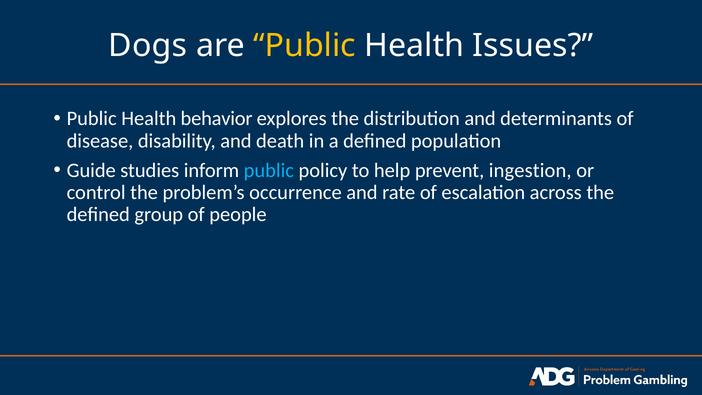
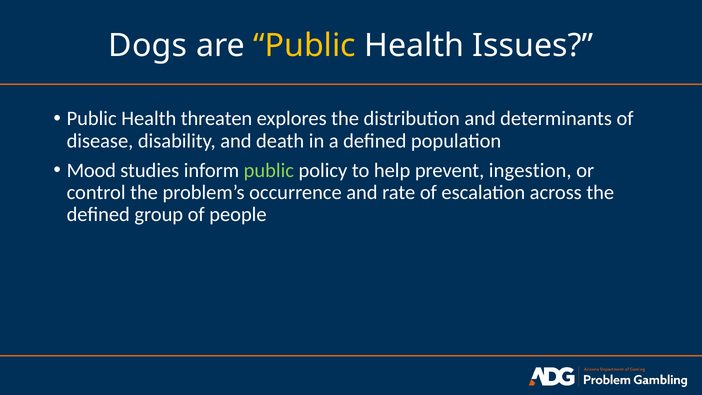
behavior: behavior -> threaten
Guide: Guide -> Mood
public at (269, 170) colour: light blue -> light green
